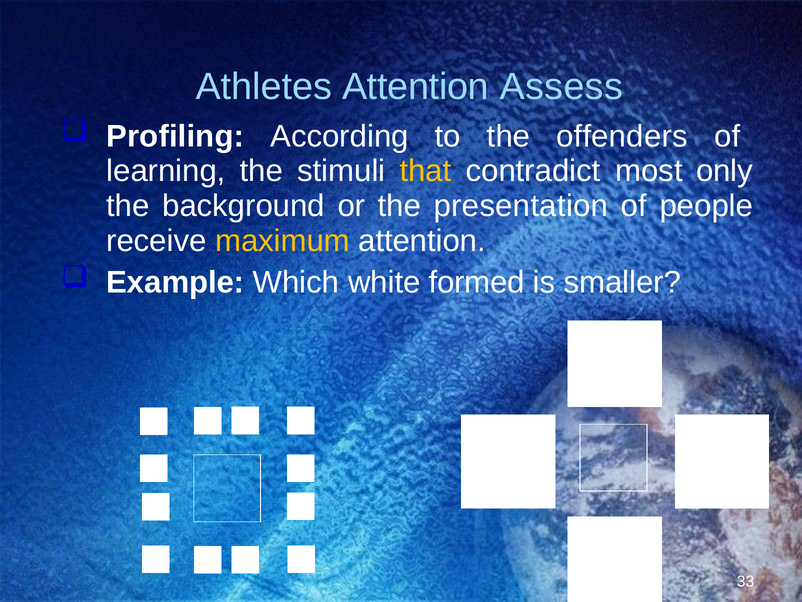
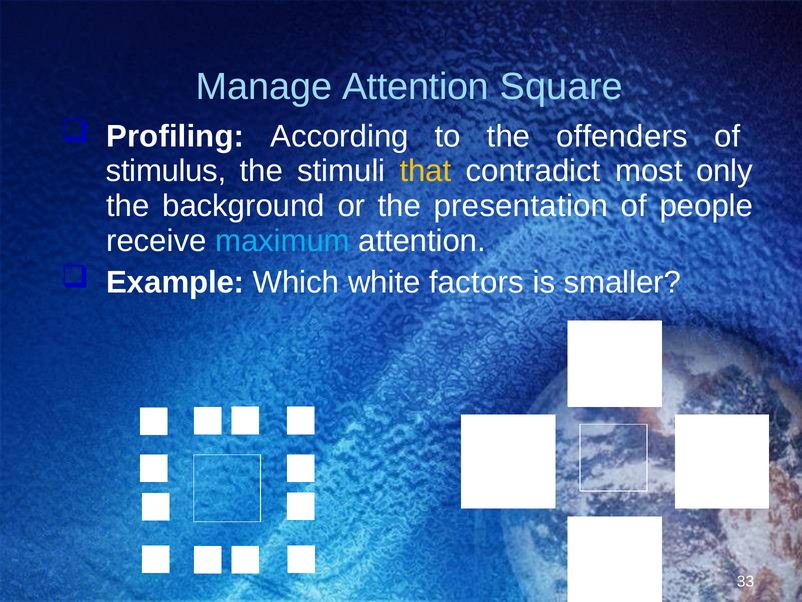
Athletes: Athletes -> Manage
Assess: Assess -> Square
learning: learning -> stimulus
maximum colour: yellow -> light blue
formed: formed -> factors
